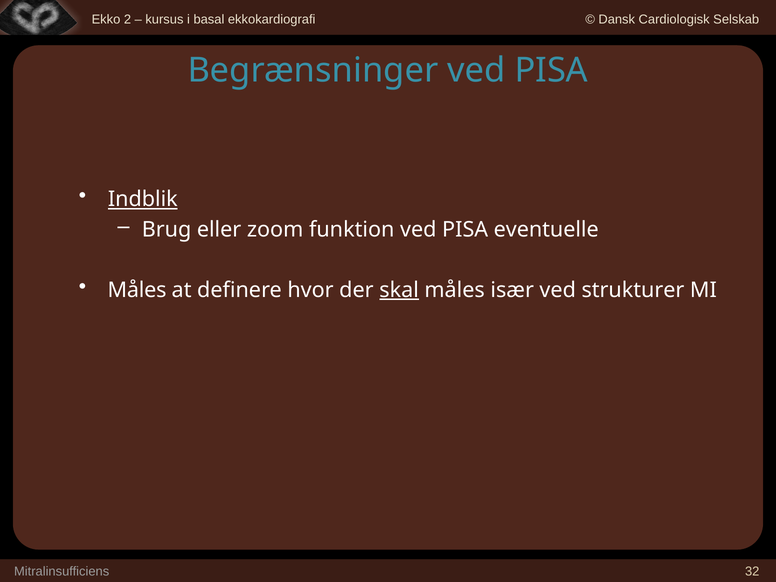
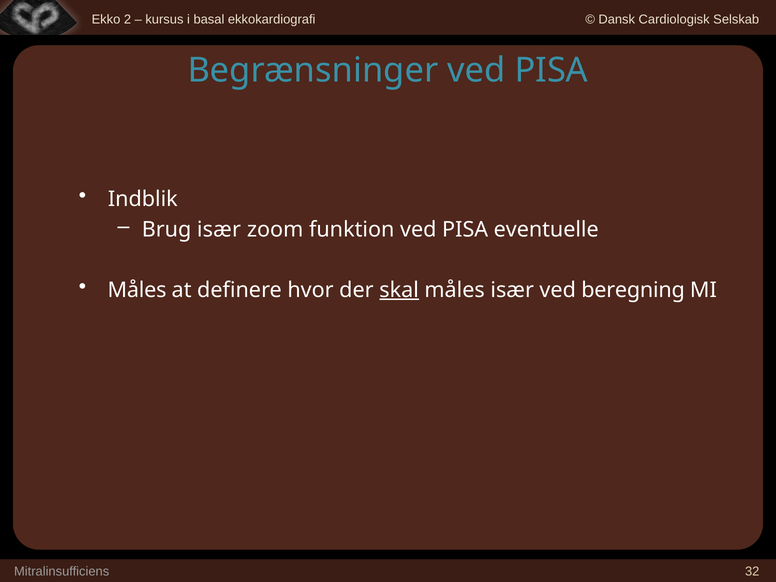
Indblik underline: present -> none
Brug eller: eller -> især
strukturer: strukturer -> beregning
